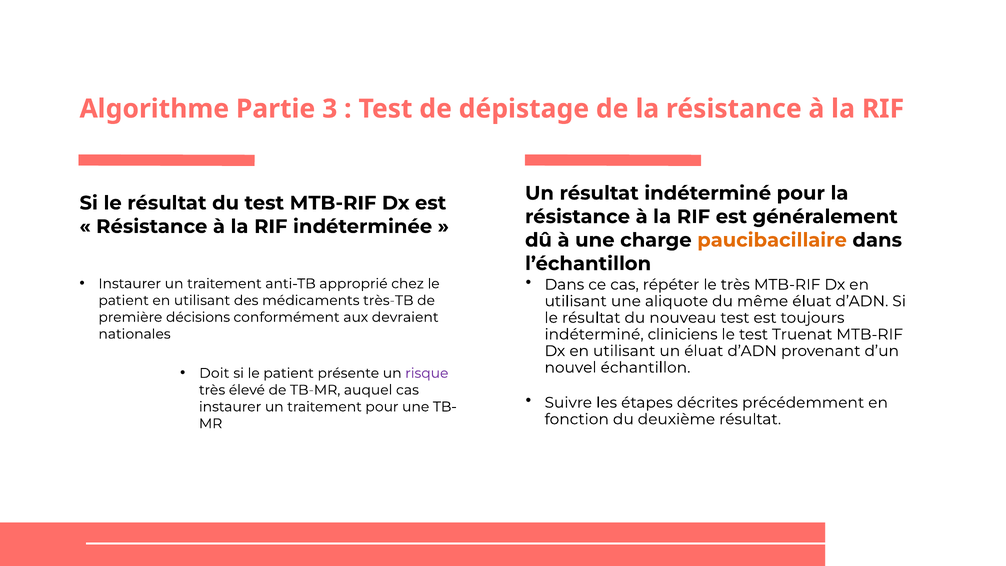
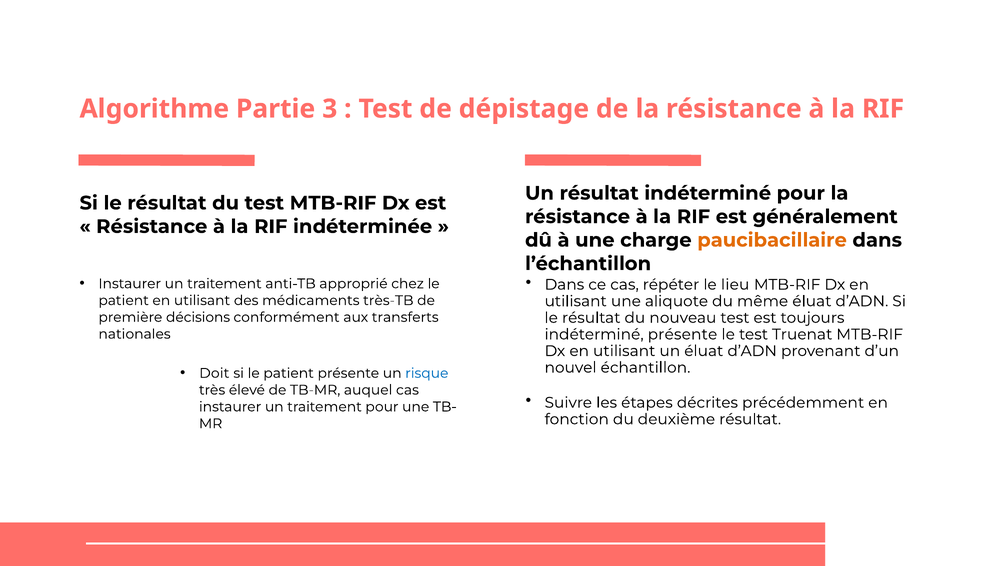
le très: très -> lieu
devraient: devraient -> transferts
indéterminé cliniciens: cliniciens -> présente
risque colour: purple -> blue
